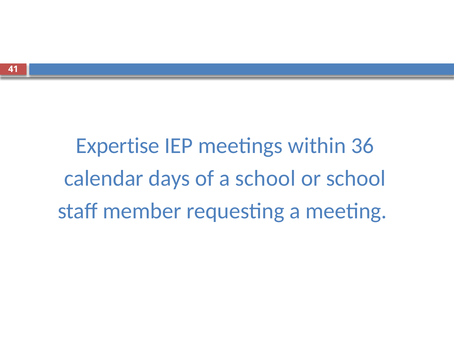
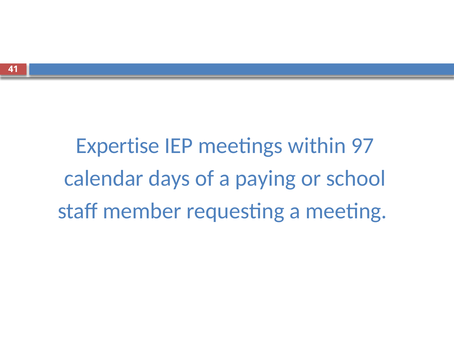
36: 36 -> 97
a school: school -> paying
